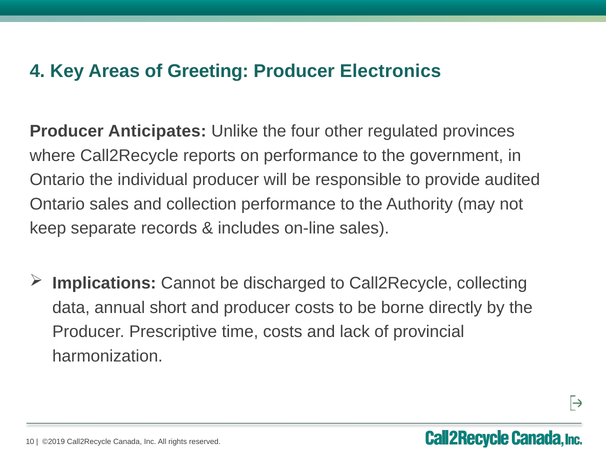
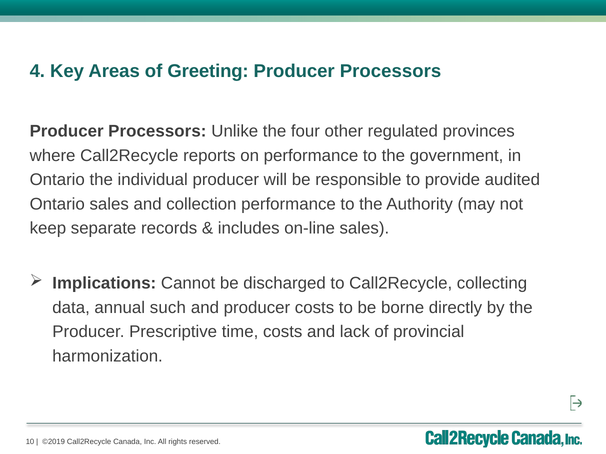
Electronics at (390, 71): Electronics -> Processors
Anticipates at (157, 131): Anticipates -> Processors
short: short -> such
